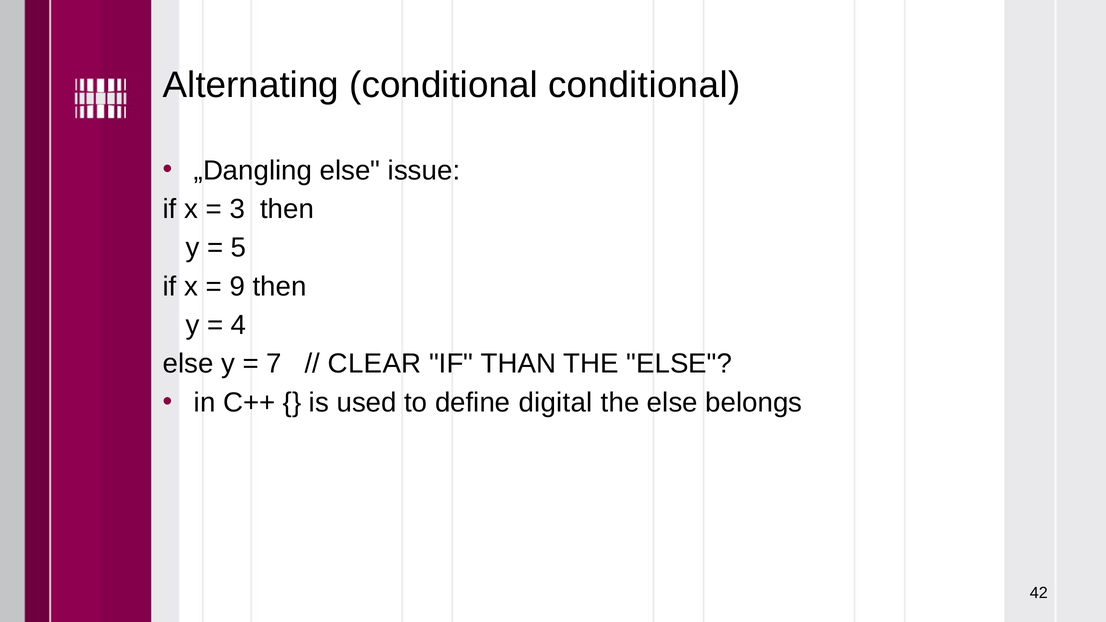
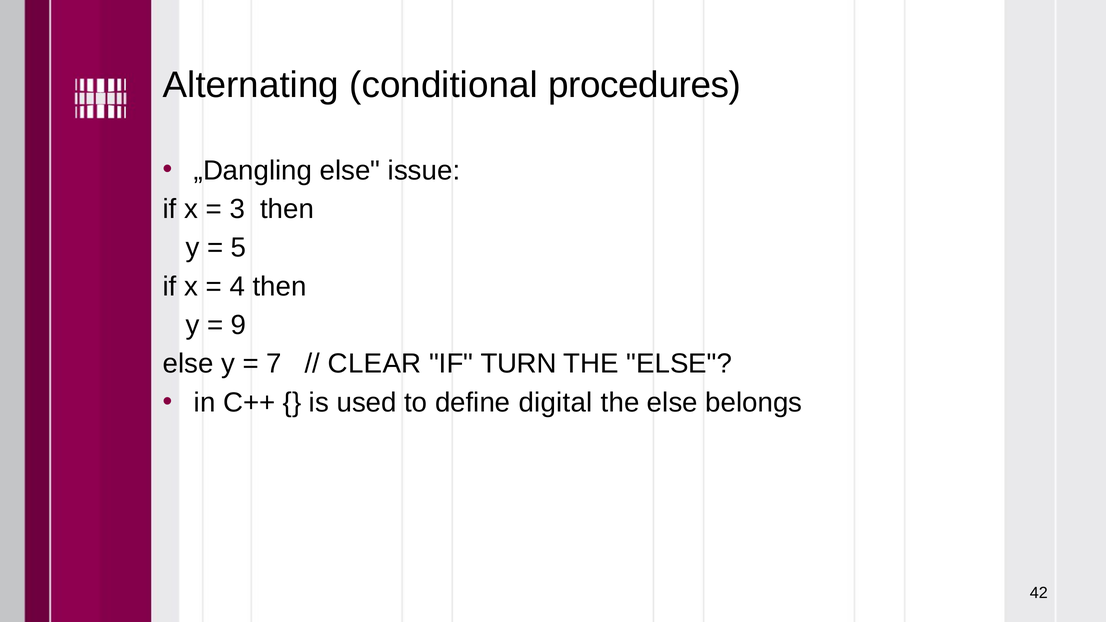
conditional conditional: conditional -> procedures
9: 9 -> 4
4: 4 -> 9
THAN: THAN -> TURN
